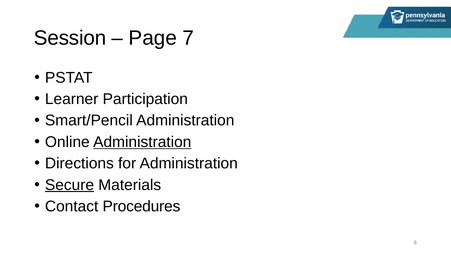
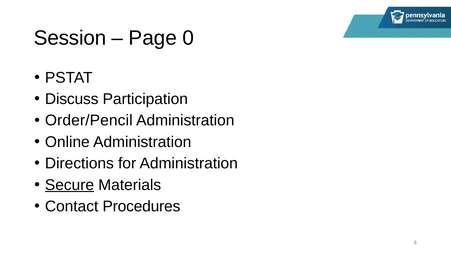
7: 7 -> 0
Learner: Learner -> Discuss
Smart/Pencil: Smart/Pencil -> Order/Pencil
Administration at (142, 142) underline: present -> none
